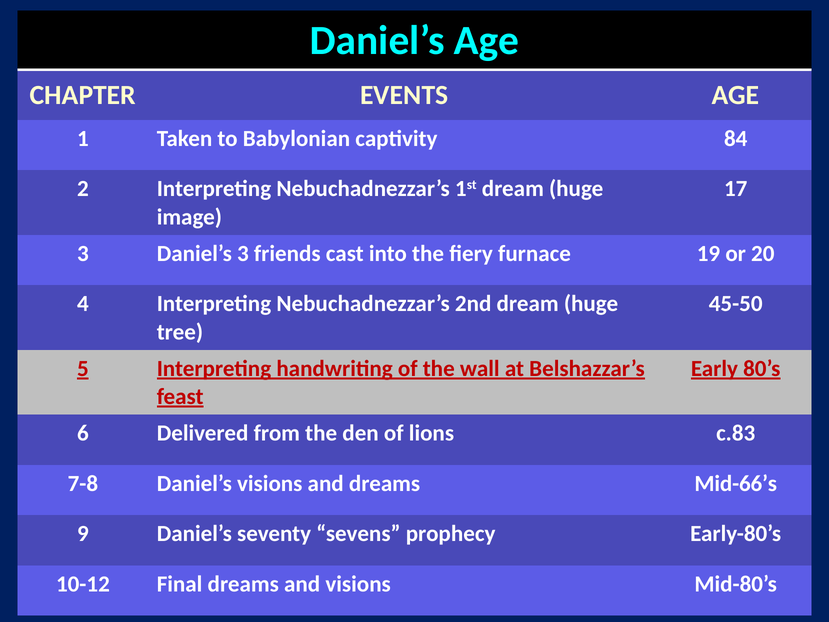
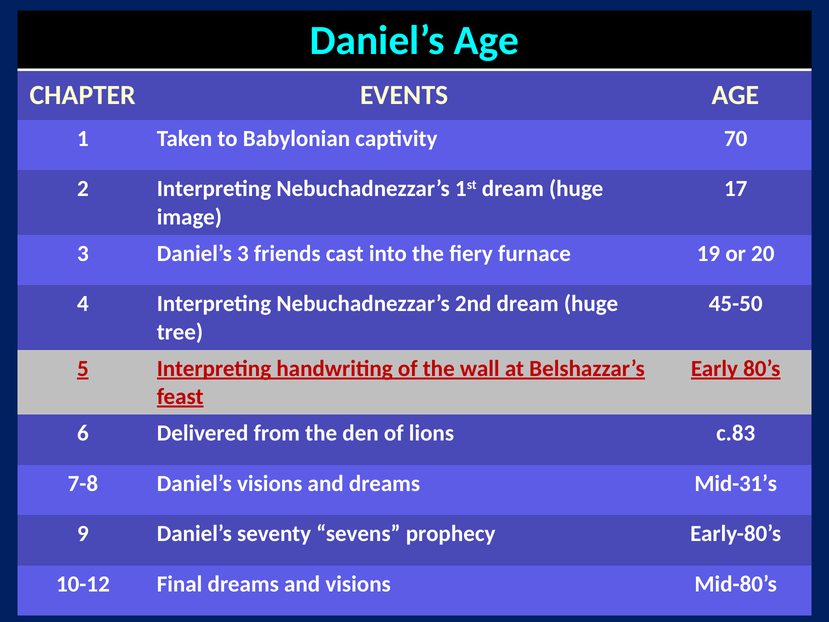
84: 84 -> 70
Mid-66’s: Mid-66’s -> Mid-31’s
